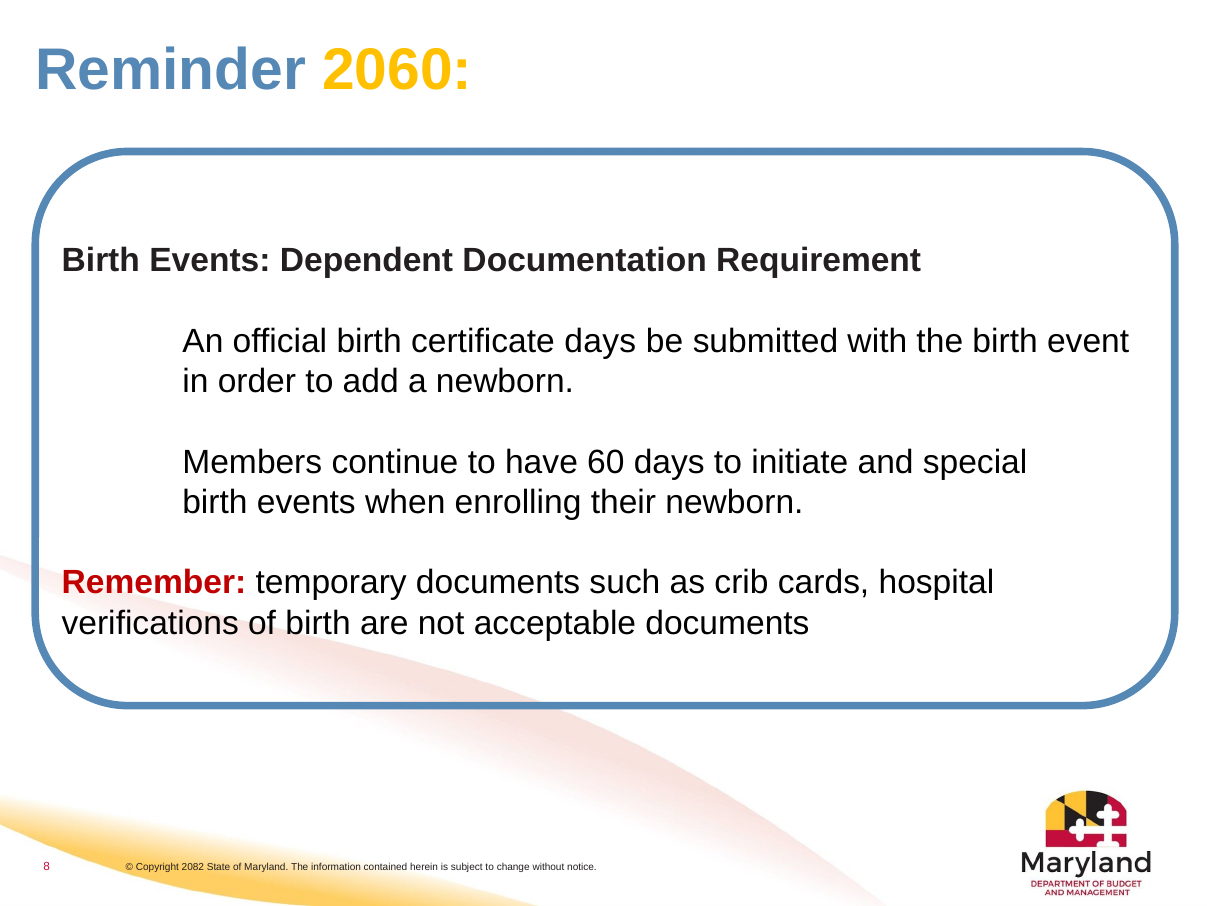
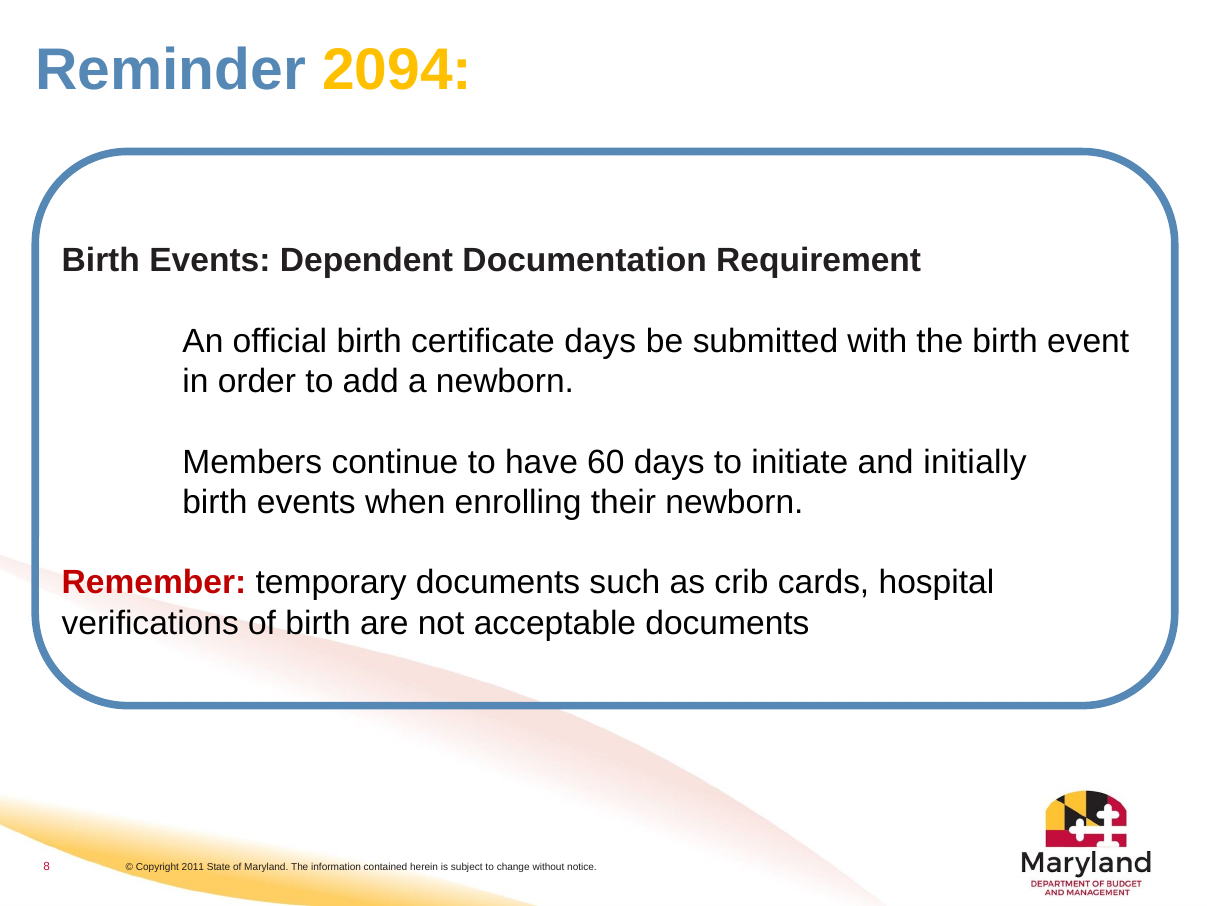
2060: 2060 -> 2094
special: special -> initially
2082: 2082 -> 2011
